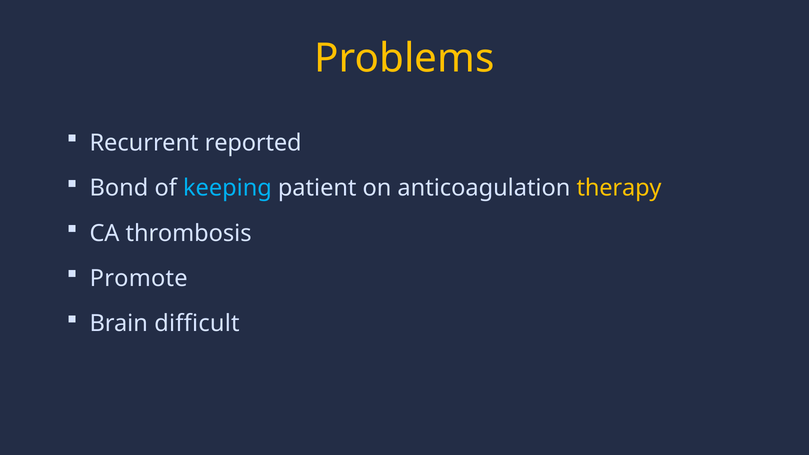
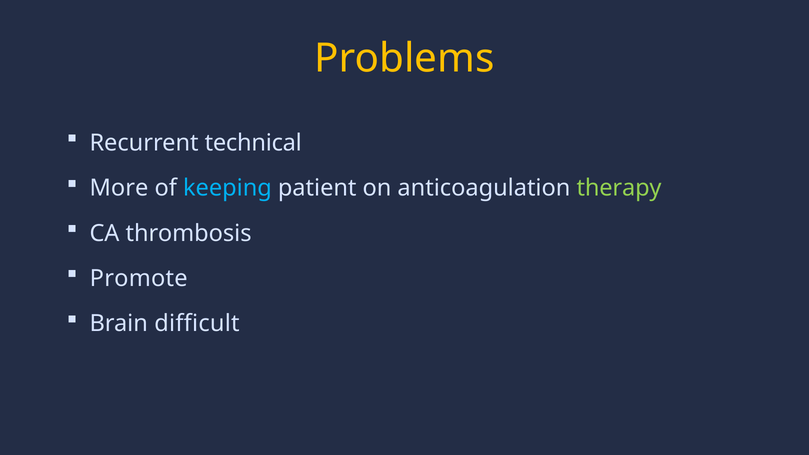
reported: reported -> technical
Bond: Bond -> More
therapy colour: yellow -> light green
